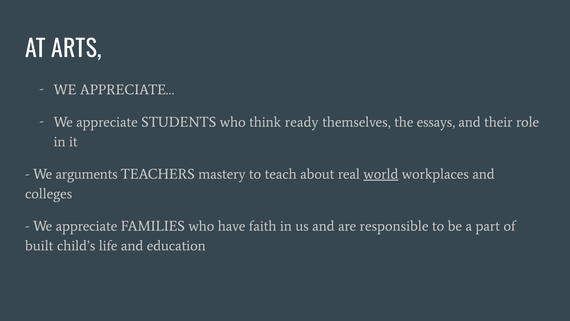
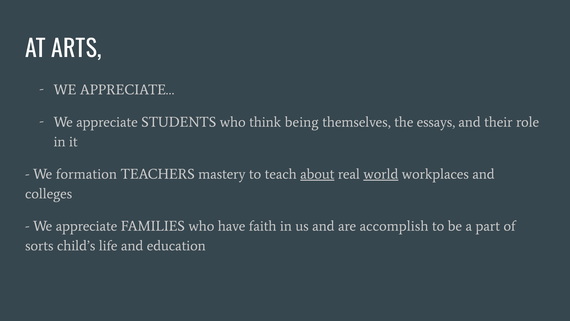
ready: ready -> being
arguments: arguments -> formation
about underline: none -> present
responsible: responsible -> accomplish
built: built -> sorts
